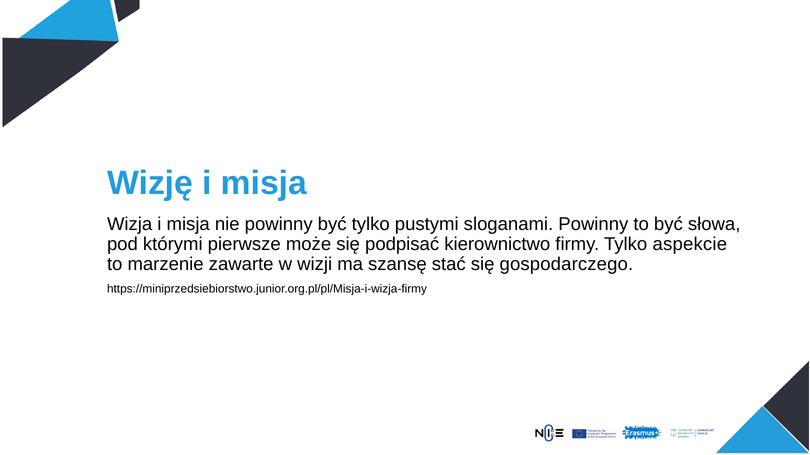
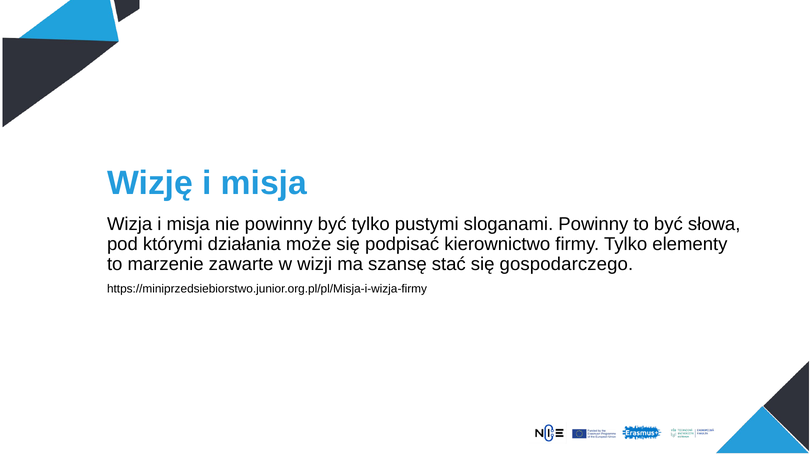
pierwsze: pierwsze -> działania
aspekcie: aspekcie -> elementy
